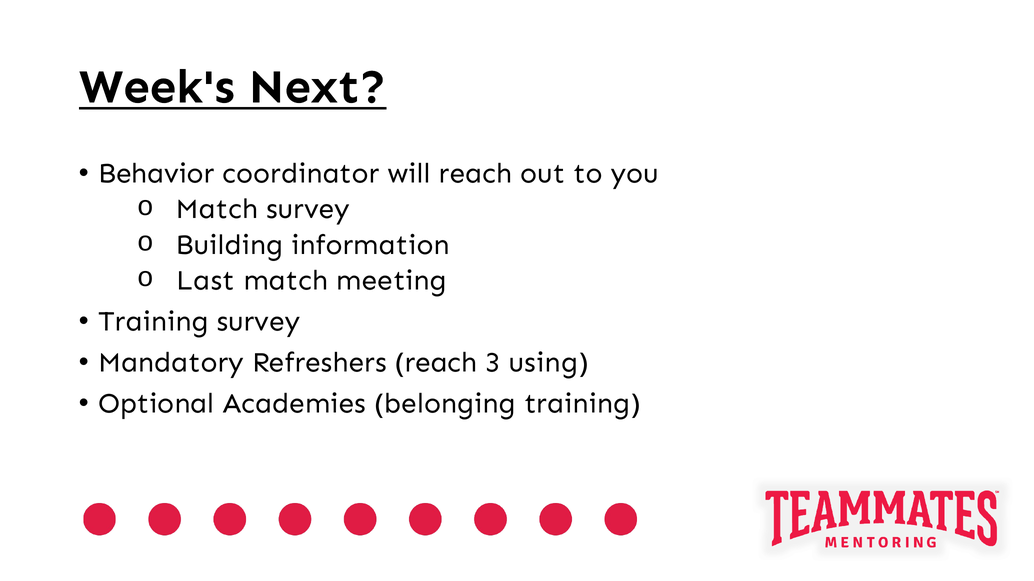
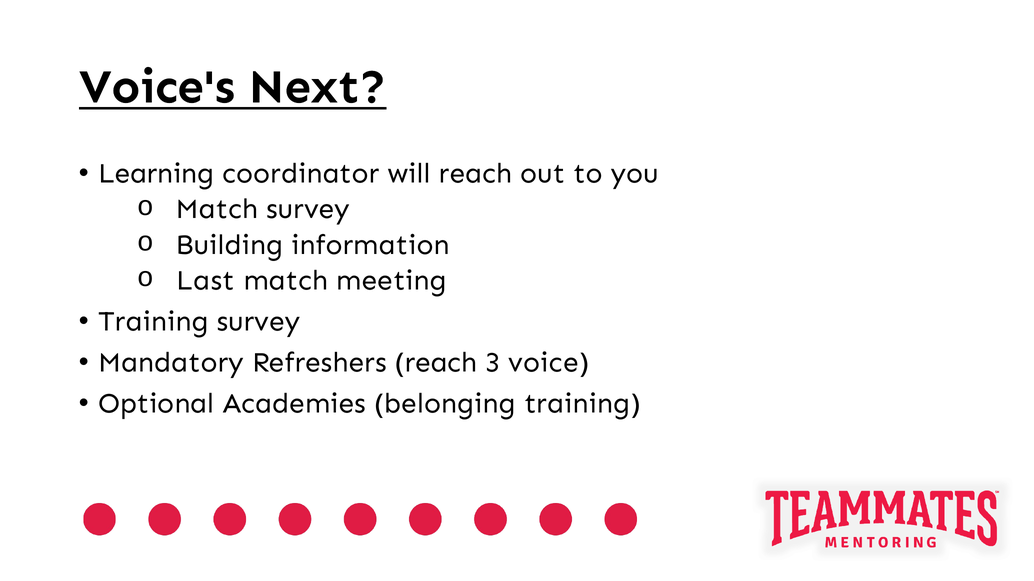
Week's: Week's -> Voice's
Behavior: Behavior -> Learning
using: using -> voice
